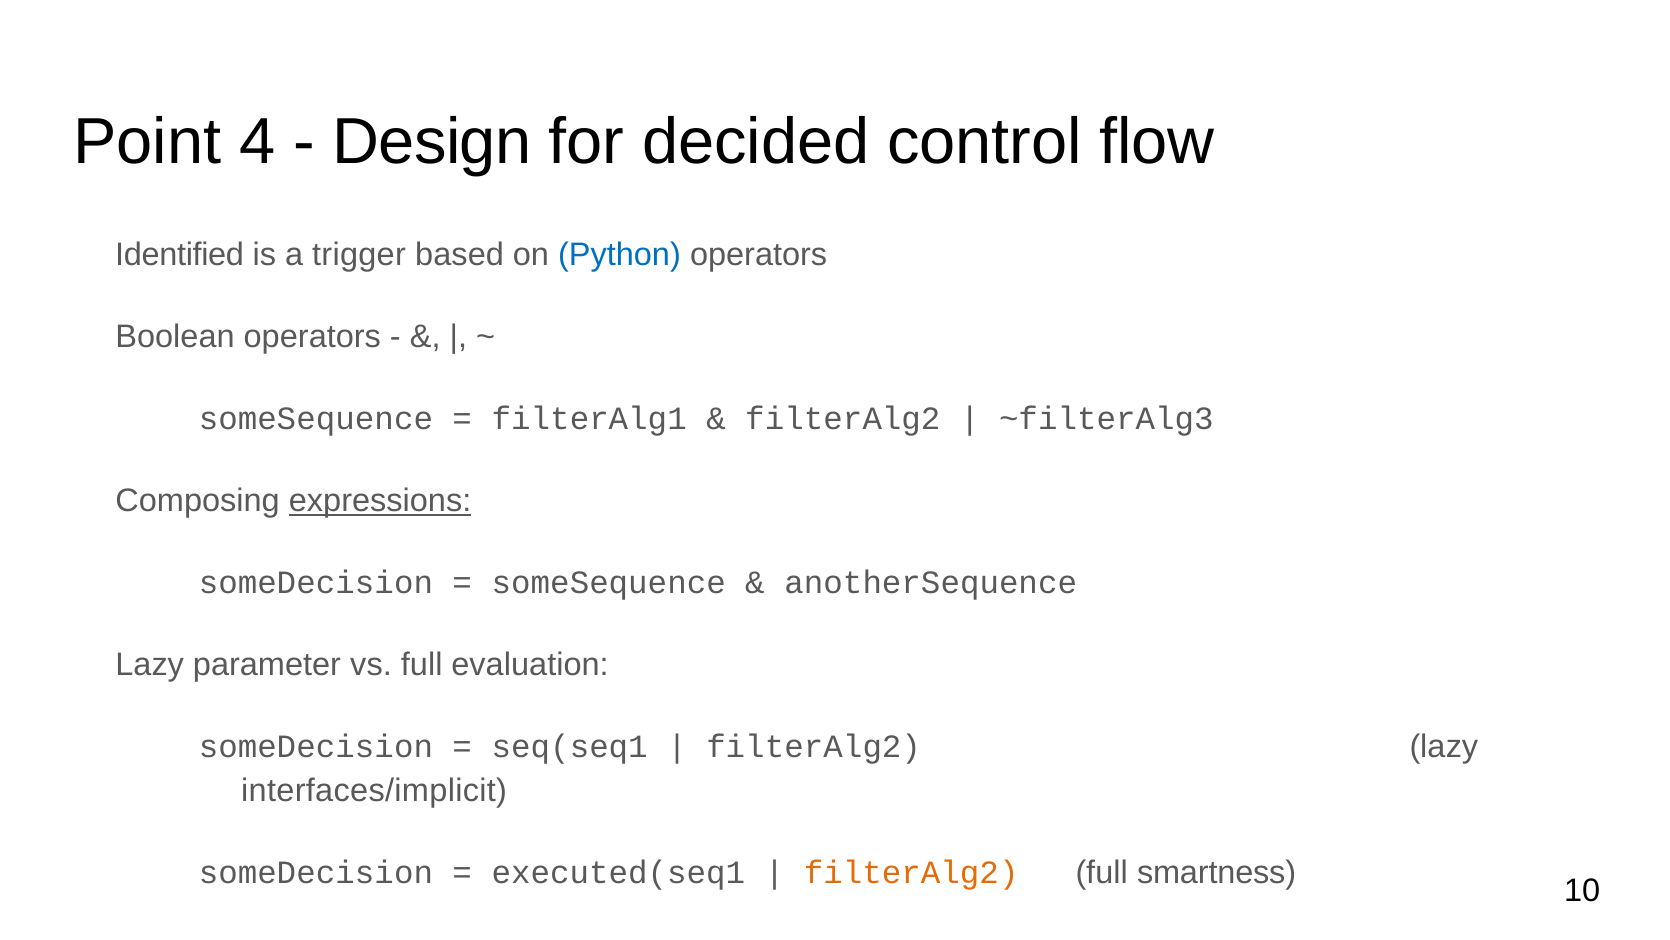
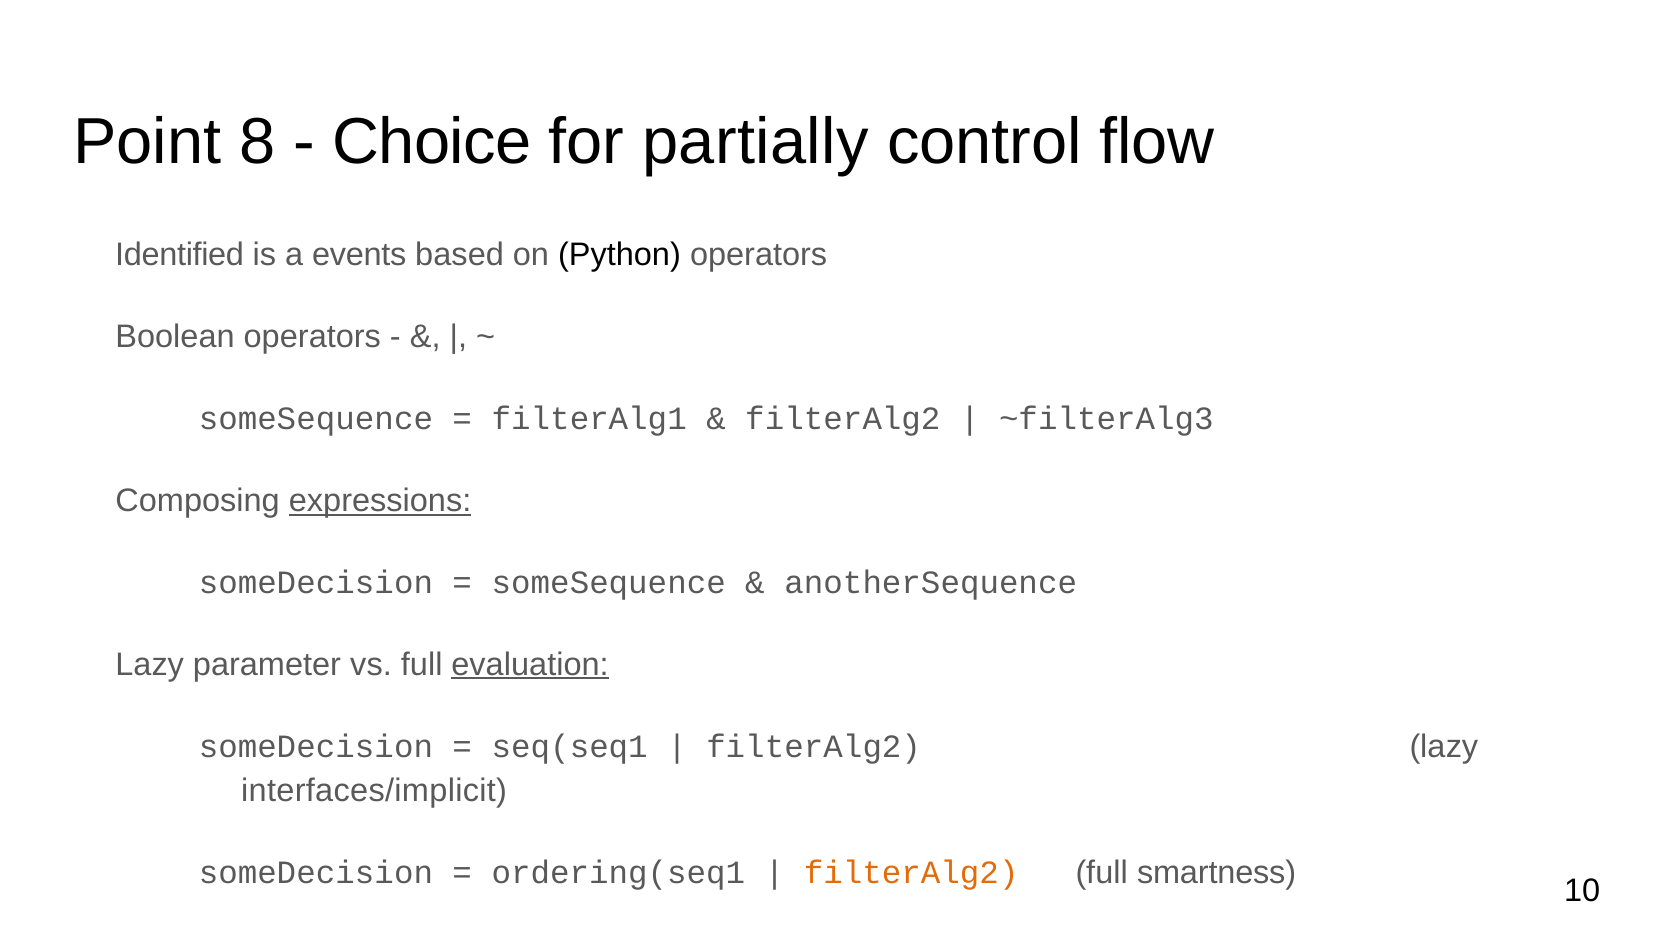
4: 4 -> 8
Design: Design -> Choice
decided: decided -> partially
a trigger: trigger -> events
Python colour: blue -> black
evaluation underline: none -> present
executed(seq1: executed(seq1 -> ordering(seq1
